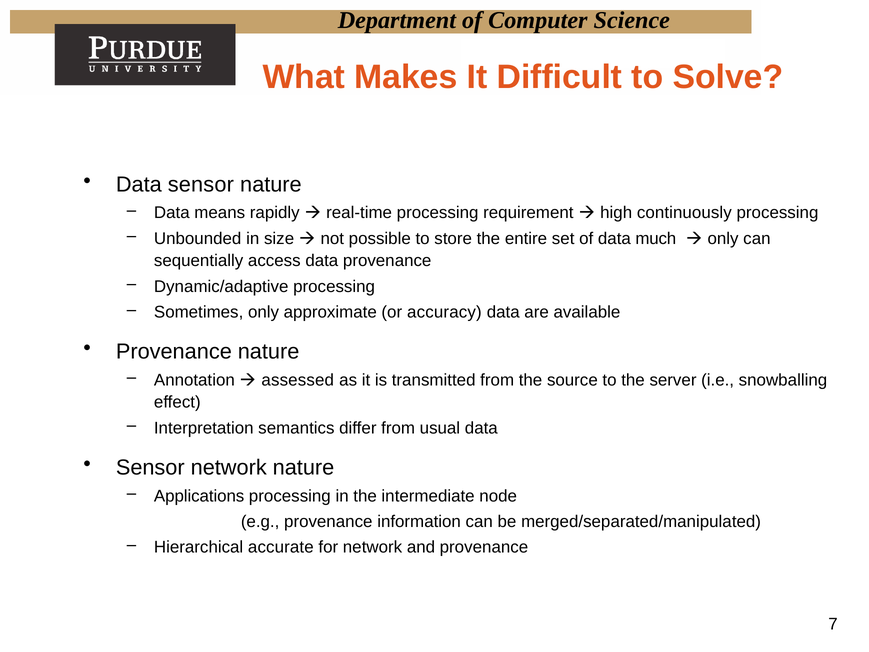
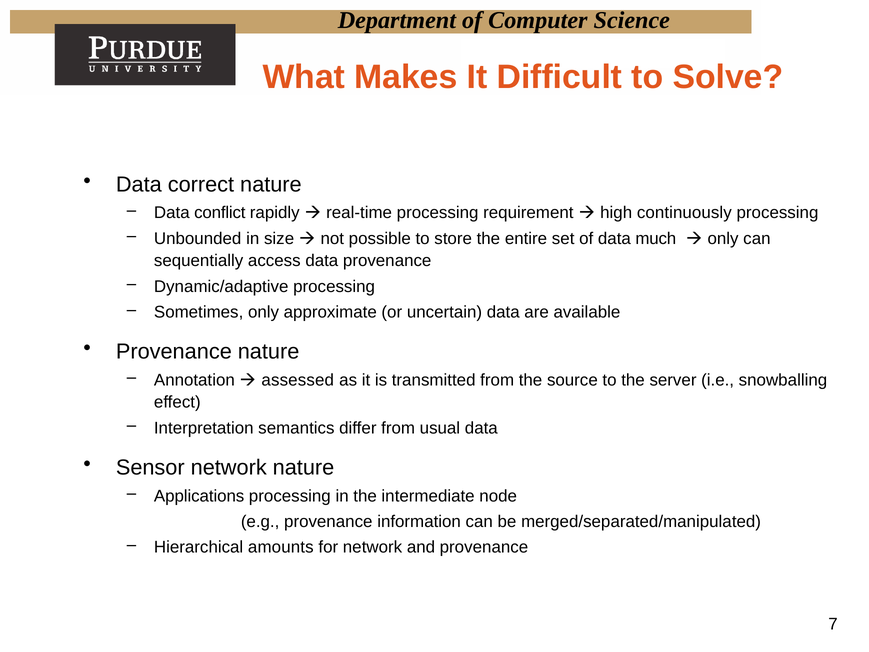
Data sensor: sensor -> correct
means: means -> conflict
accuracy: accuracy -> uncertain
accurate: accurate -> amounts
